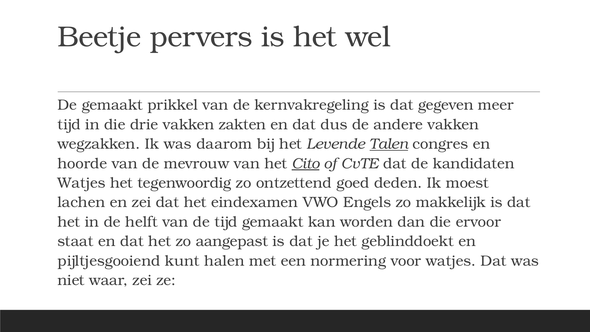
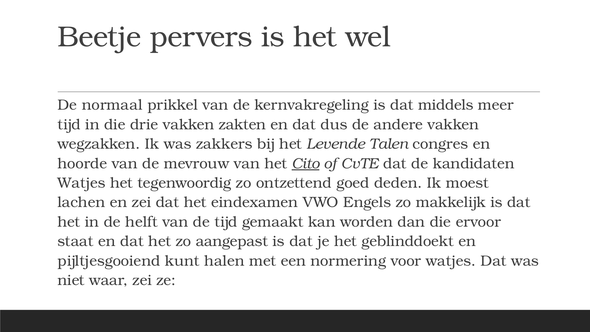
De gemaakt: gemaakt -> normaal
gegeven: gegeven -> middels
daarom: daarom -> zakkers
Talen underline: present -> none
